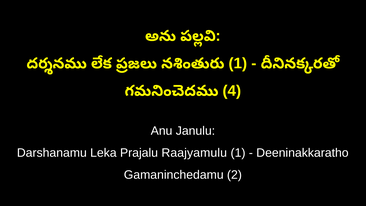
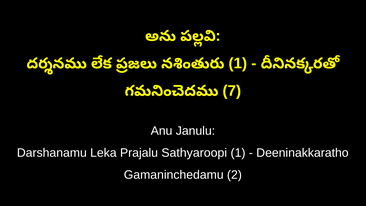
4: 4 -> 7
Raajyamulu: Raajyamulu -> Sathyaroopi
